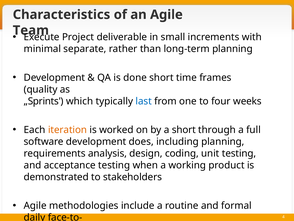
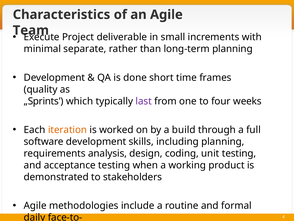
last colour: blue -> purple
a short: short -> build
does: does -> skills
